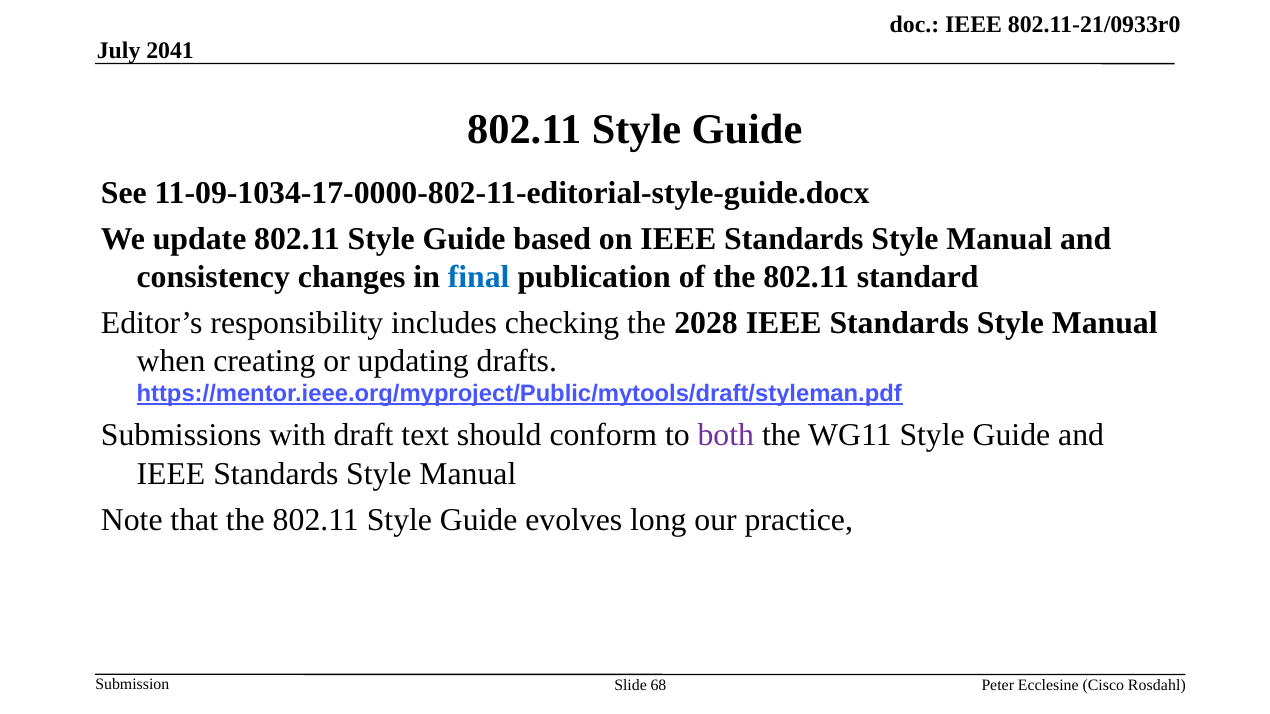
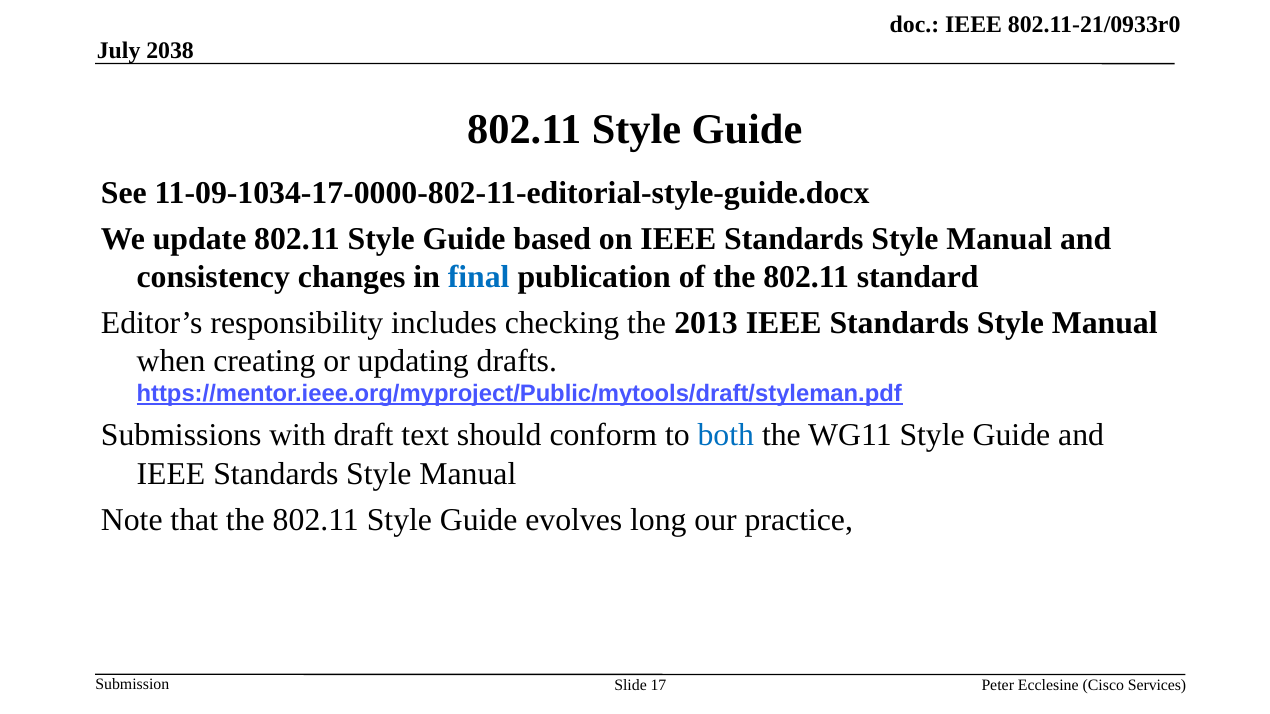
2041: 2041 -> 2038
2028: 2028 -> 2013
both colour: purple -> blue
68: 68 -> 17
Rosdahl: Rosdahl -> Services
